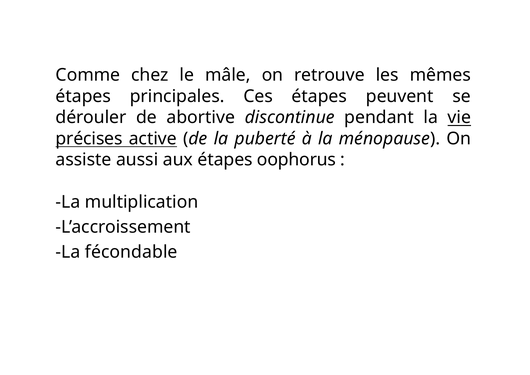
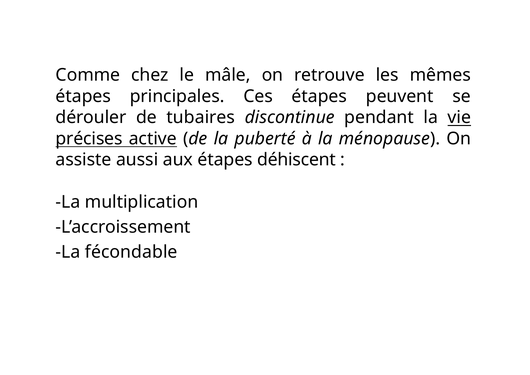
abortive: abortive -> tubaires
oophorus: oophorus -> déhiscent
